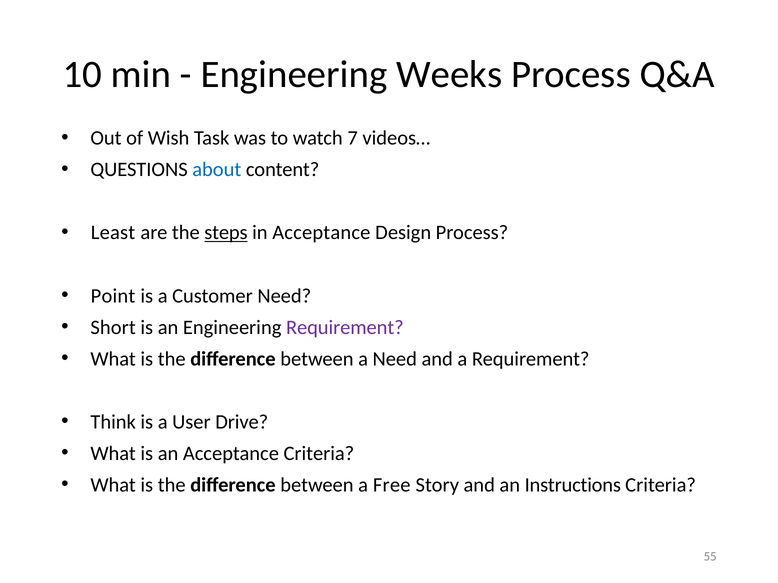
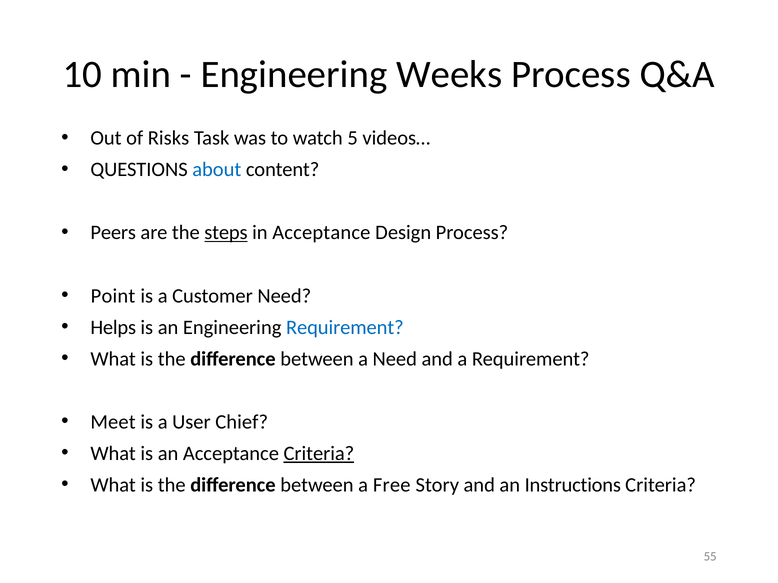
Wish: Wish -> Risks
7: 7 -> 5
Least: Least -> Peers
Short: Short -> Helps
Requirement at (345, 328) colour: purple -> blue
Think: Think -> Meet
Drive: Drive -> Chief
Criteria at (319, 454) underline: none -> present
